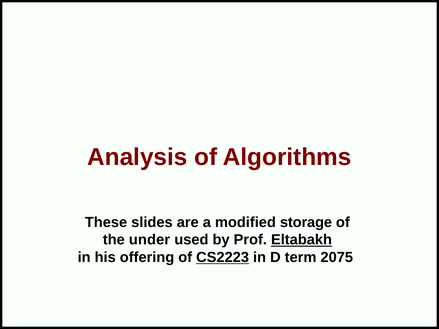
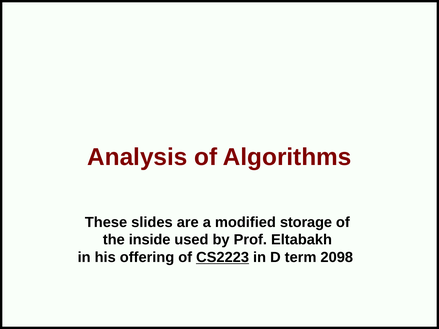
under: under -> inside
Eltabakh underline: present -> none
2075: 2075 -> 2098
